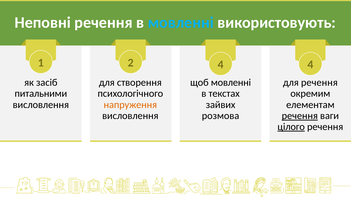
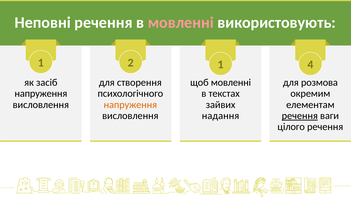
мовленні at (181, 23) colour: light blue -> pink
1 4: 4 -> 1
для речення: речення -> розмова
питальними at (41, 94): питальними -> напруження
розмова: розмова -> надання
цілого underline: present -> none
